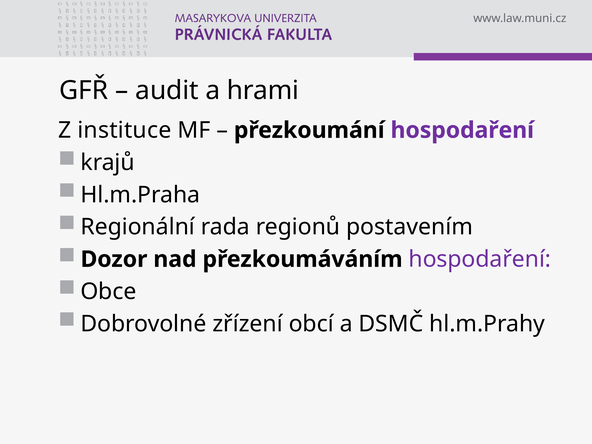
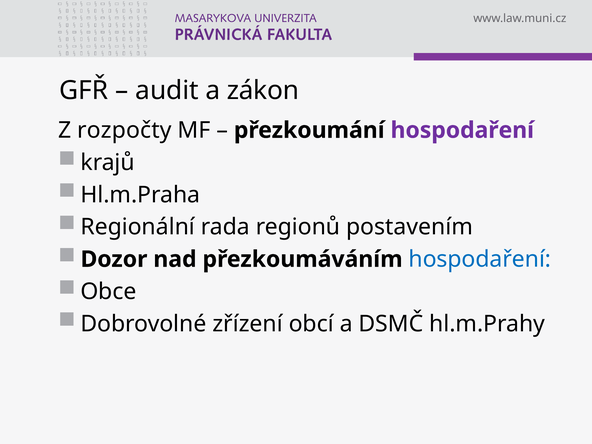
hrami: hrami -> zákon
instituce: instituce -> rozpočty
hospodaření at (480, 259) colour: purple -> blue
